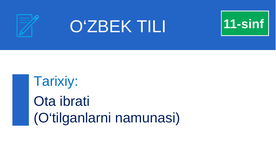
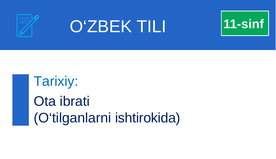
namunasi: namunasi -> ishtirokida
